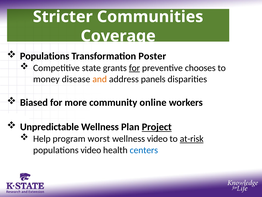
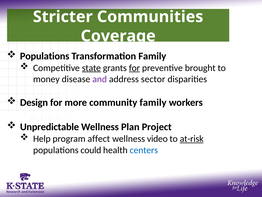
Transformation Poster: Poster -> Family
state underline: none -> present
chooses: chooses -> brought
and colour: orange -> purple
panels: panels -> sector
Biased: Biased -> Design
community online: online -> family
Project underline: present -> none
worst: worst -> affect
populations video: video -> could
